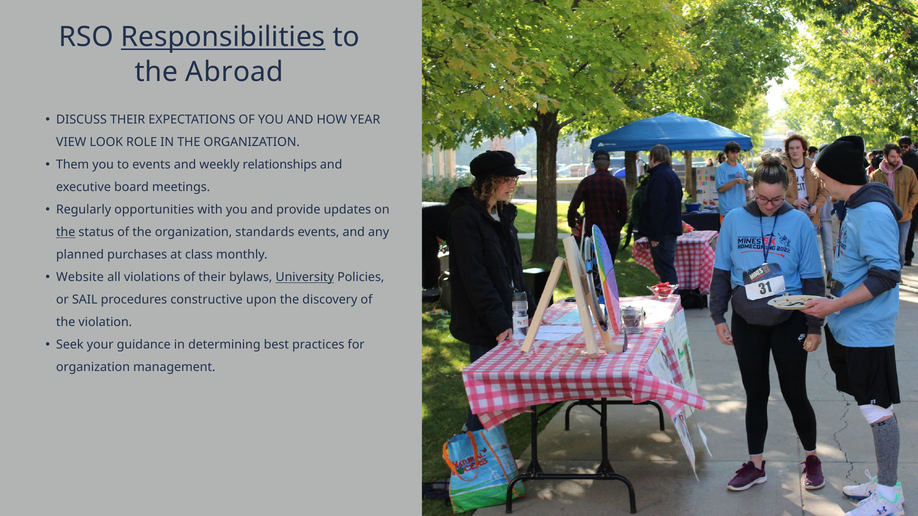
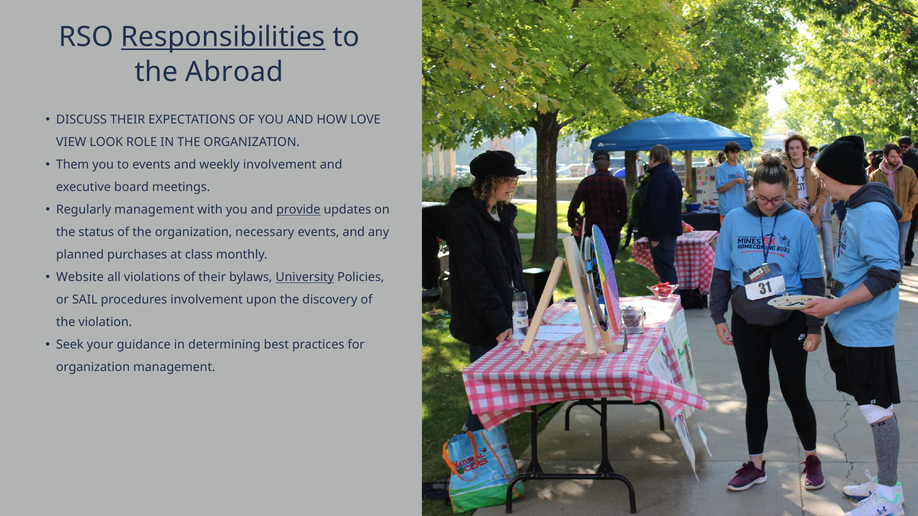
YEAR: YEAR -> LOVE
weekly relationships: relationships -> involvement
Regularly opportunities: opportunities -> management
provide underline: none -> present
the at (66, 233) underline: present -> none
standards: standards -> necessary
procedures constructive: constructive -> involvement
